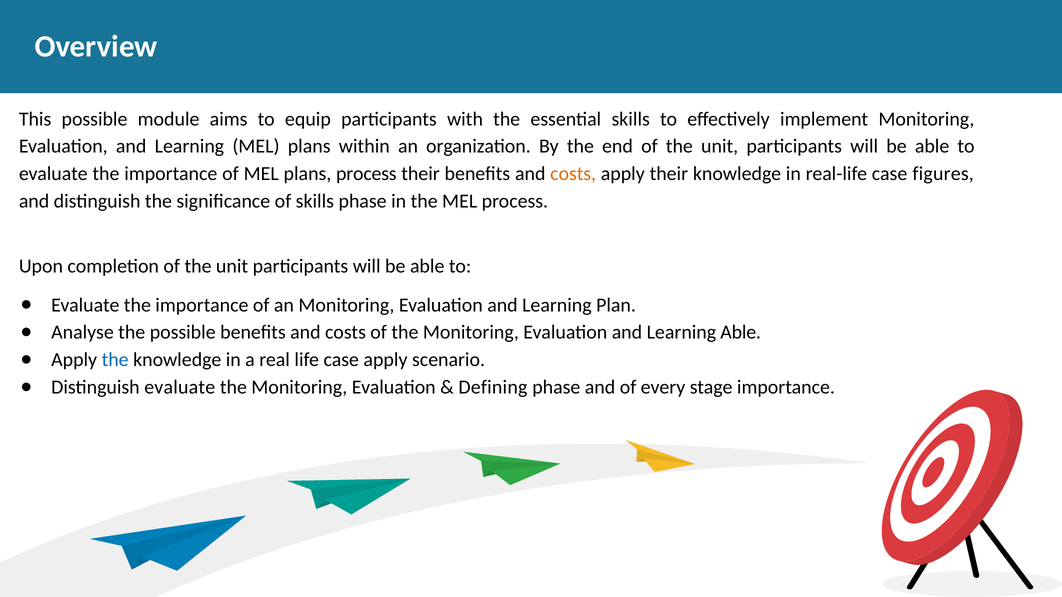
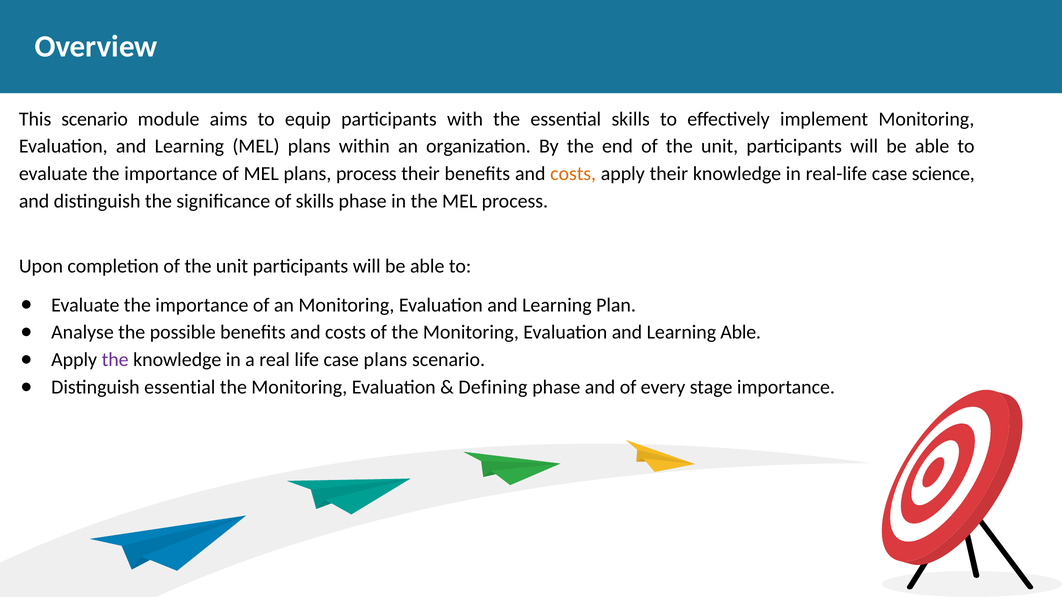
This possible: possible -> scenario
figures: figures -> science
the at (115, 360) colour: blue -> purple
case apply: apply -> plans
Distinguish evaluate: evaluate -> essential
